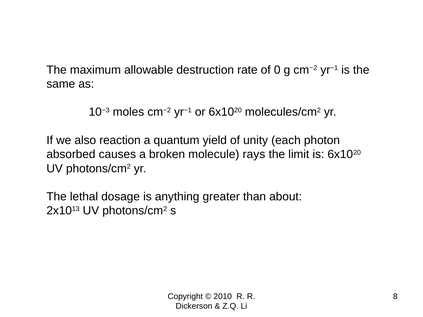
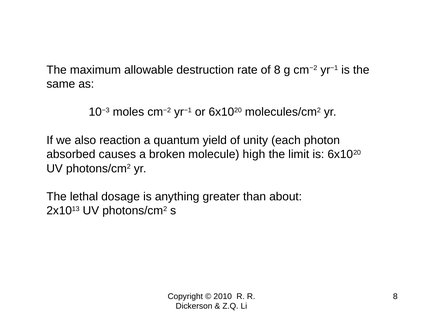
of 0: 0 -> 8
rays: rays -> high
